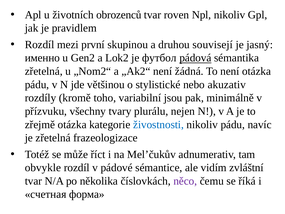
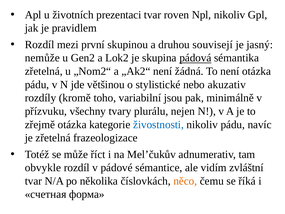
obrozenců: obrozenců -> prezentaci
именно: именно -> nemůže
футбол: футбол -> skupina
něco colour: purple -> orange
